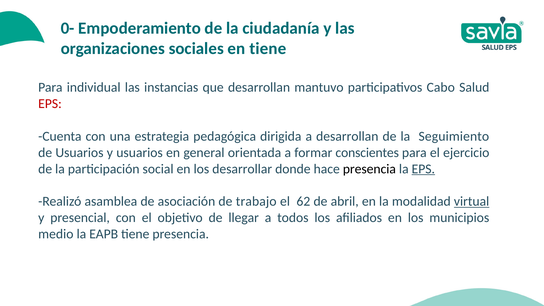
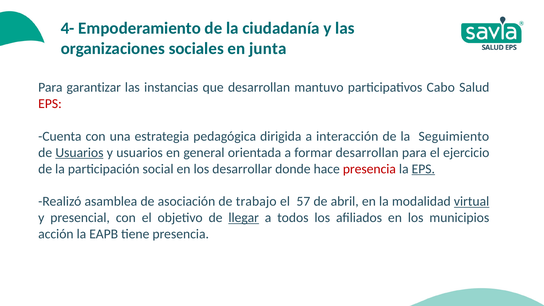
0-: 0- -> 4-
en tiene: tiene -> junta
individual: individual -> garantizar
a desarrollan: desarrollan -> interacción
Usuarios at (79, 153) underline: none -> present
formar conscientes: conscientes -> desarrollan
presencia at (369, 169) colour: black -> red
62: 62 -> 57
llegar underline: none -> present
medio: medio -> acción
